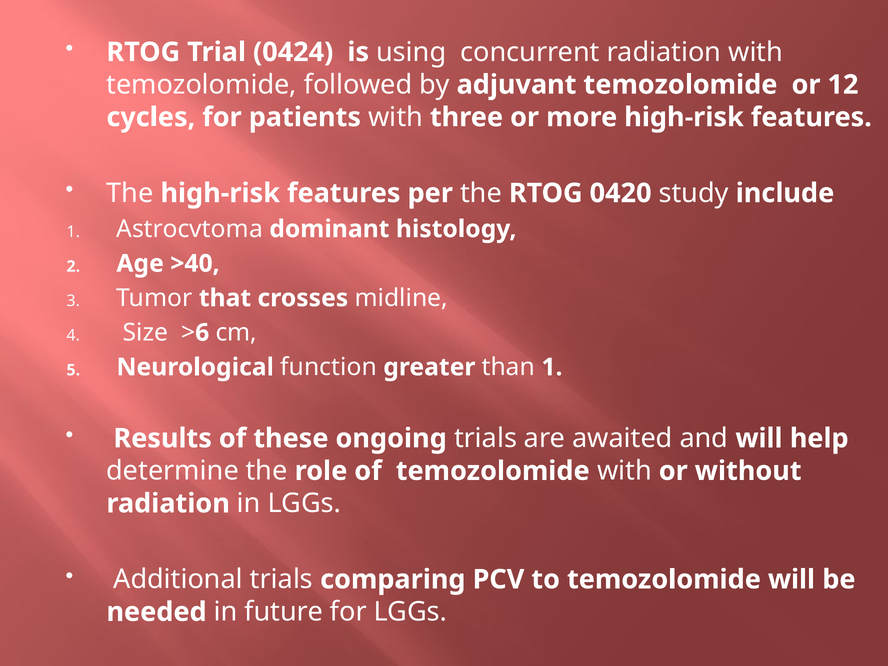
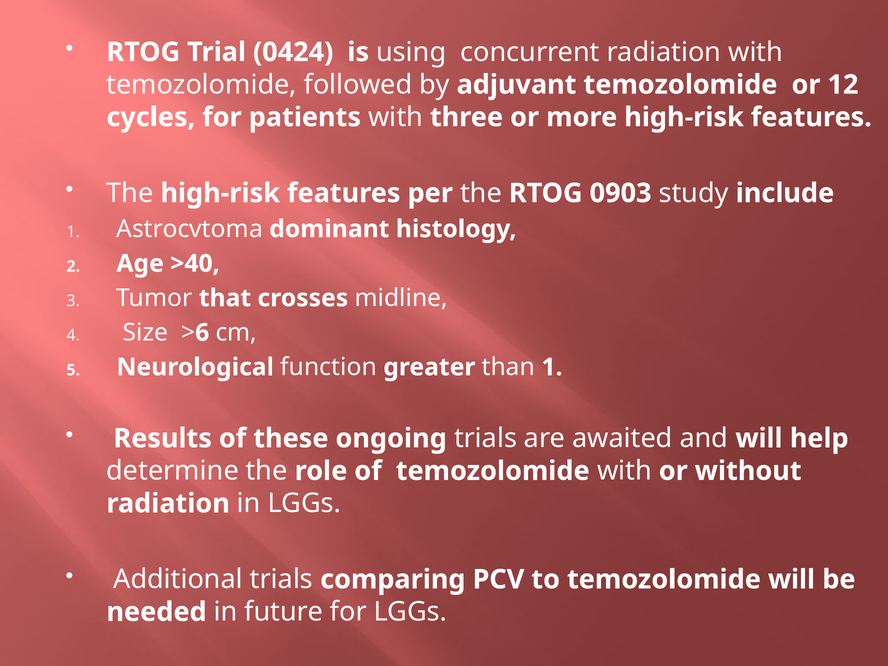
0420: 0420 -> 0903
